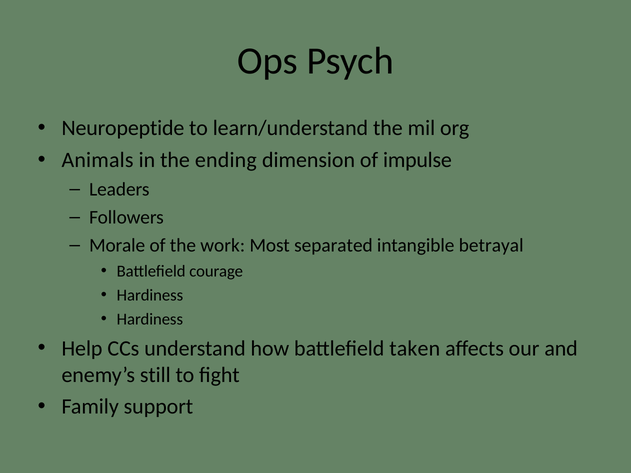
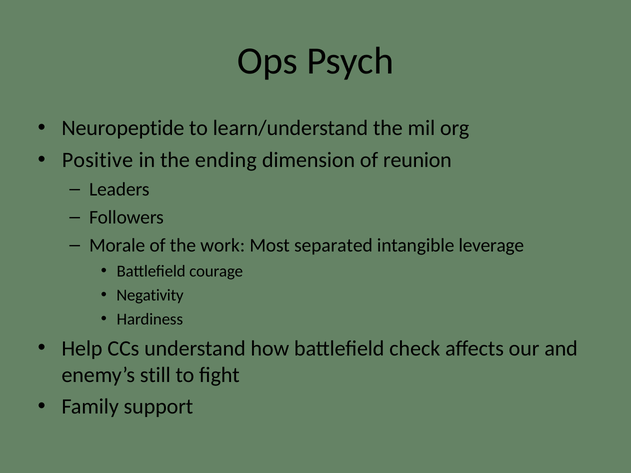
Animals: Animals -> Positive
impulse: impulse -> reunion
betrayal: betrayal -> leverage
Hardiness at (150, 295): Hardiness -> Negativity
taken: taken -> check
